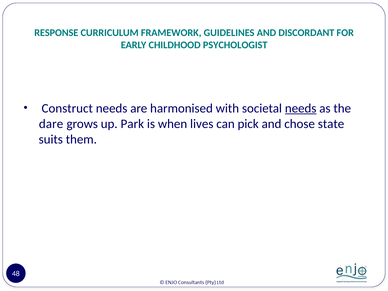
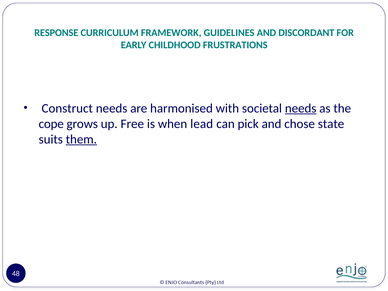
PSYCHOLOGIST: PSYCHOLOGIST -> FRUSTRATIONS
dare: dare -> cope
Park: Park -> Free
lives: lives -> lead
them underline: none -> present
